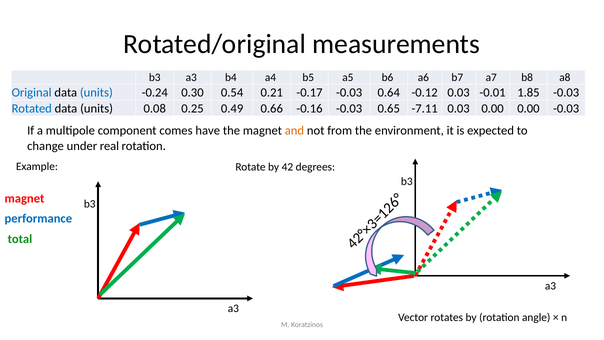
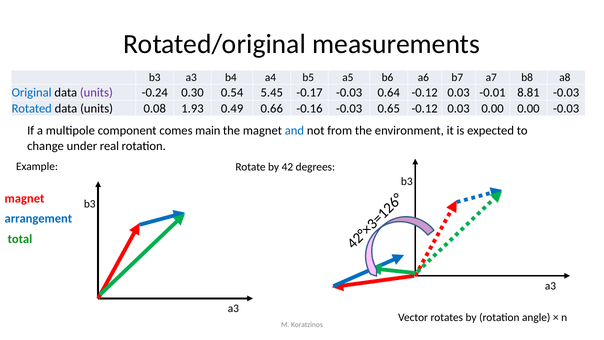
units at (96, 93) colour: blue -> purple
0.21: 0.21 -> 5.45
1.85: 1.85 -> 8.81
0.25: 0.25 -> 1.93
0.65 -7.11: -7.11 -> -0.12
have: have -> main
and colour: orange -> blue
performance: performance -> arrangement
